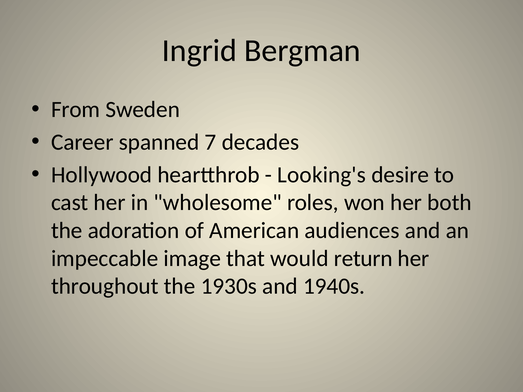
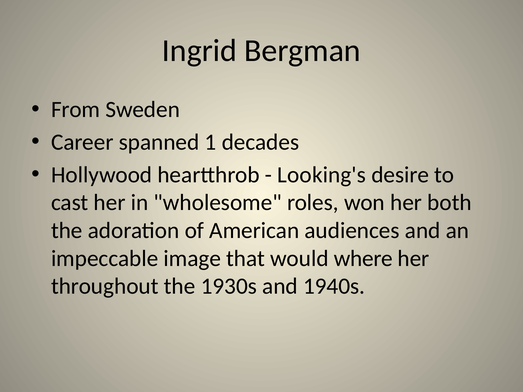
7: 7 -> 1
return: return -> where
